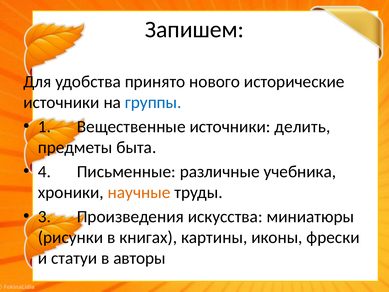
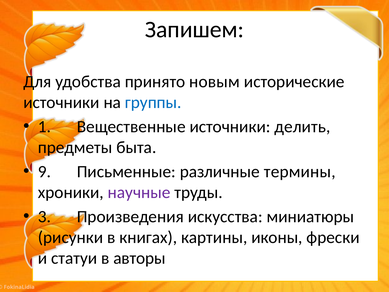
нового: нового -> новым
4: 4 -> 9
учебника: учебника -> термины
научные colour: orange -> purple
